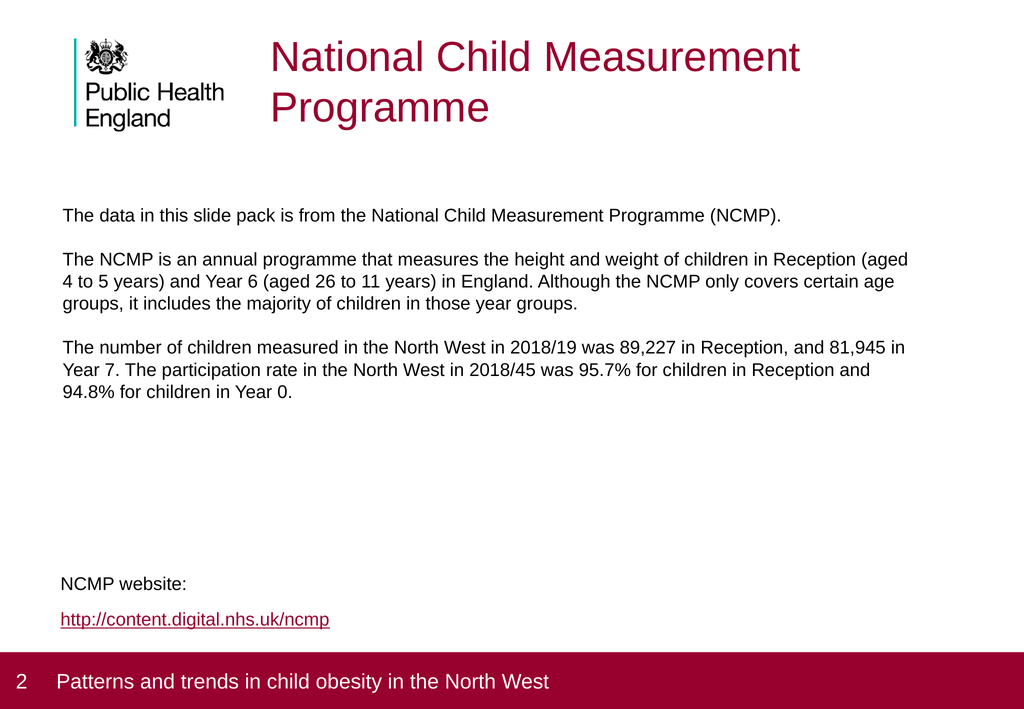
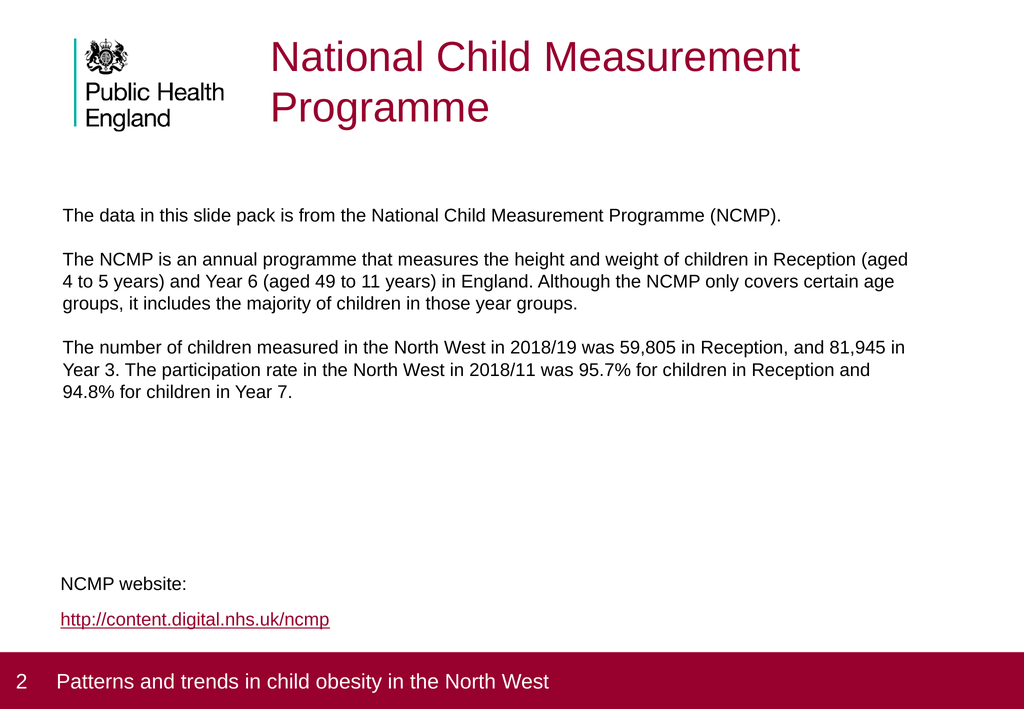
26: 26 -> 49
89,227: 89,227 -> 59,805
7: 7 -> 3
2018/45: 2018/45 -> 2018/11
0: 0 -> 7
